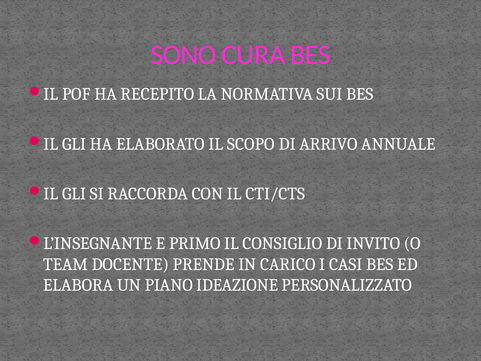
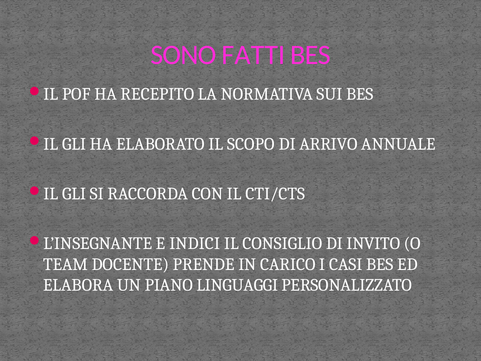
CURA: CURA -> FATTI
PRIMO: PRIMO -> INDICI
IDEAZIONE: IDEAZIONE -> LINGUAGGI
